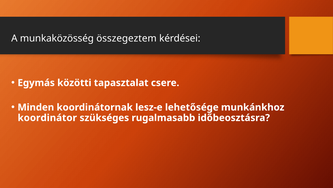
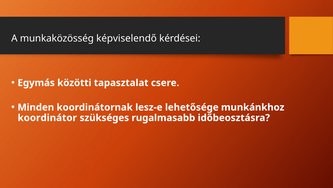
összegeztem: összegeztem -> képviselendő
